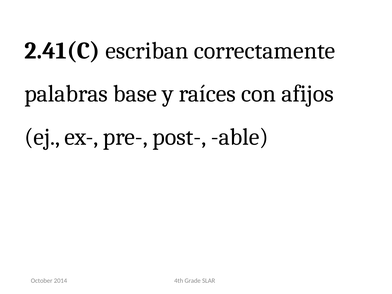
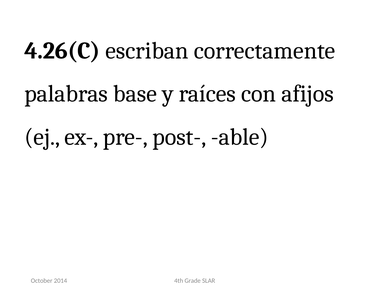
2.41(C: 2.41(C -> 4.26(C
